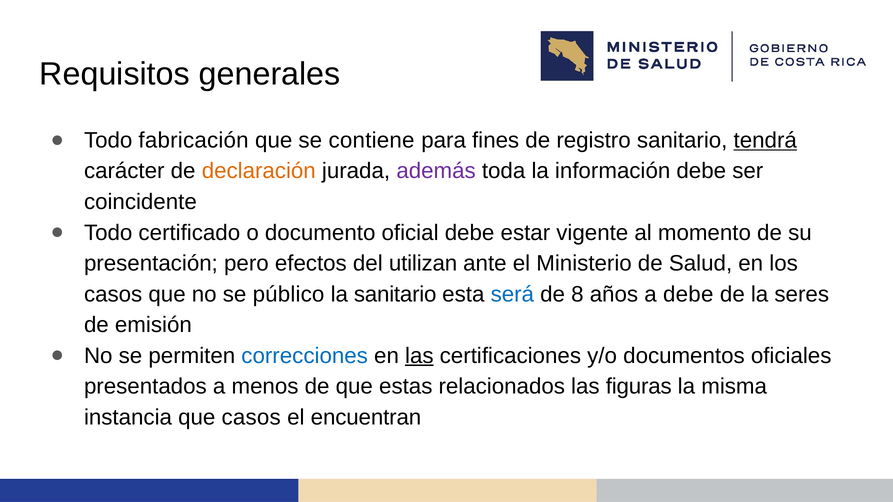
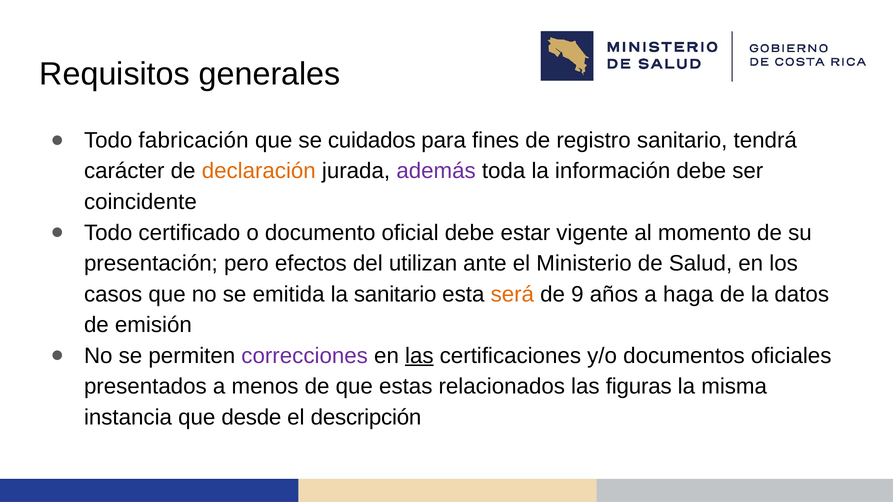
contiene: contiene -> cuidados
tendrá underline: present -> none
público: público -> emitida
será colour: blue -> orange
8: 8 -> 9
a debe: debe -> haga
seres: seres -> datos
correcciones colour: blue -> purple
que casos: casos -> desde
encuentran: encuentran -> descripción
